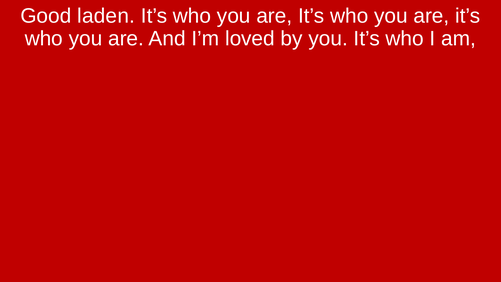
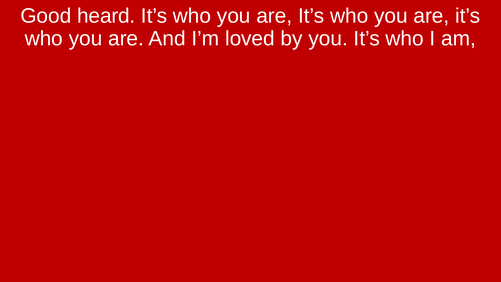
laden: laden -> heard
